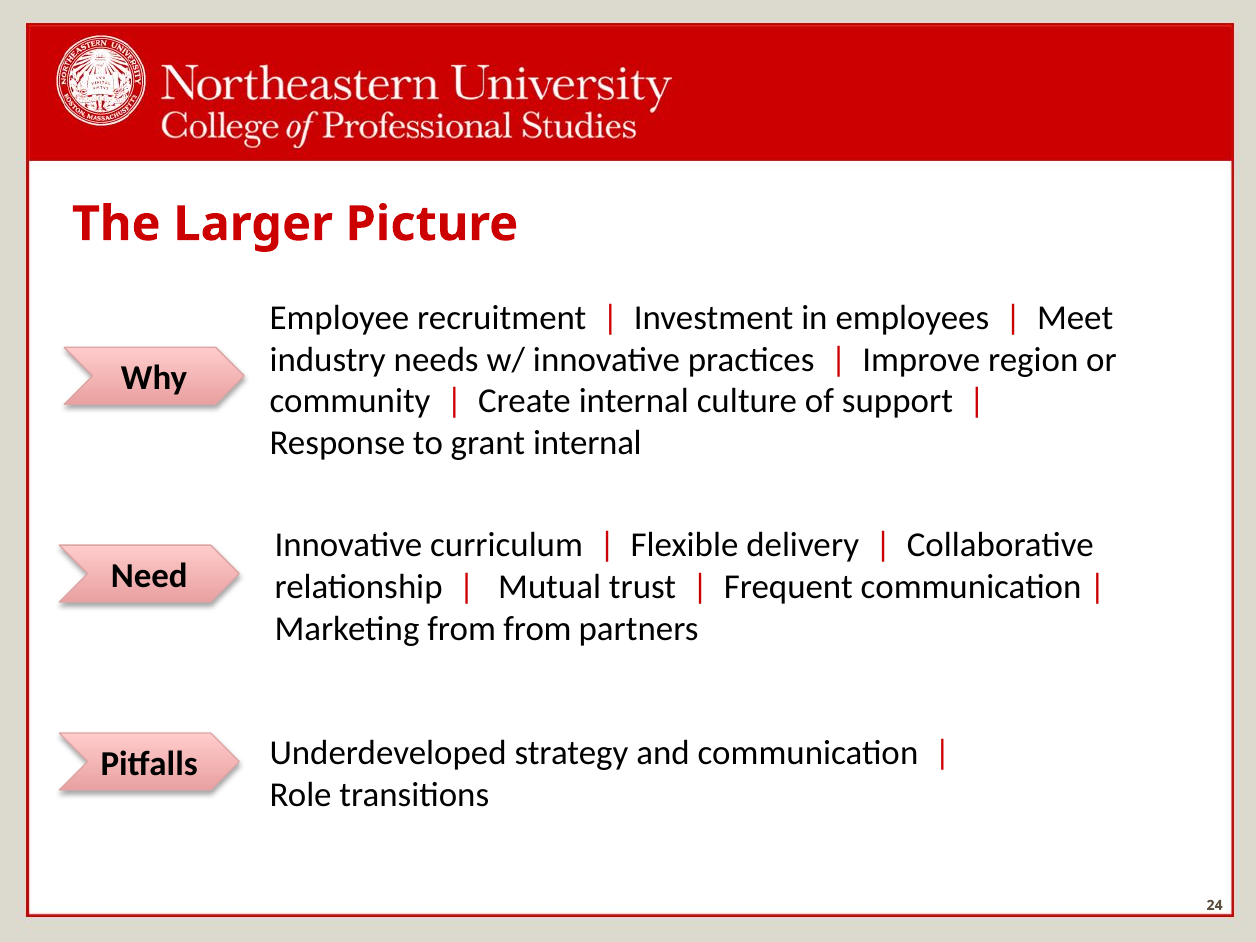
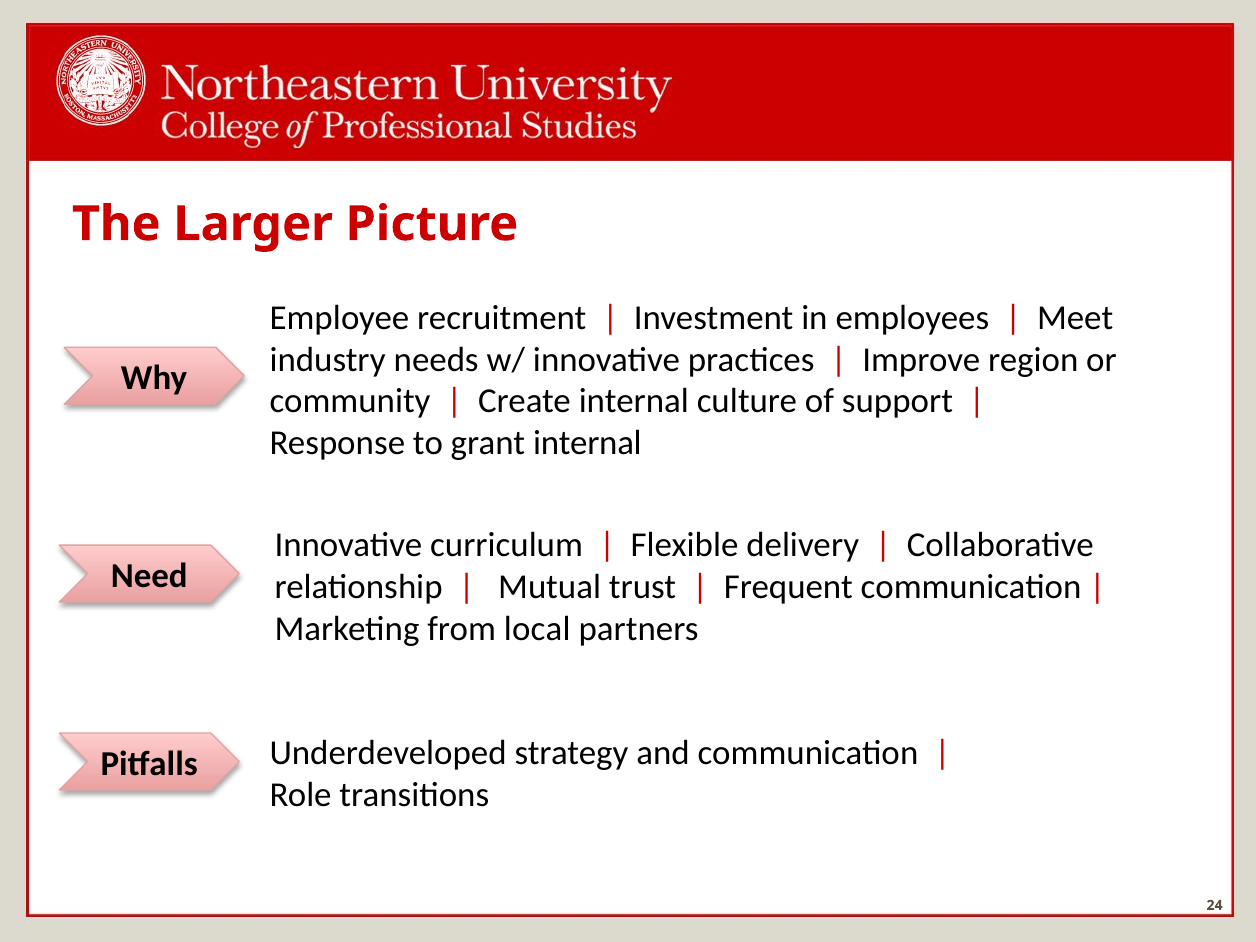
from from: from -> local
